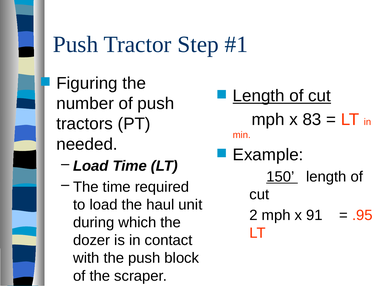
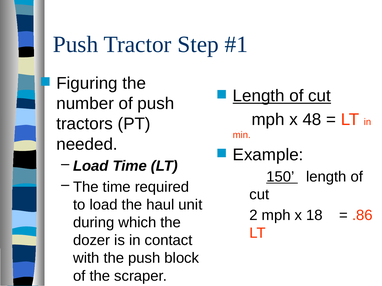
83: 83 -> 48
91: 91 -> 18
.95: .95 -> .86
